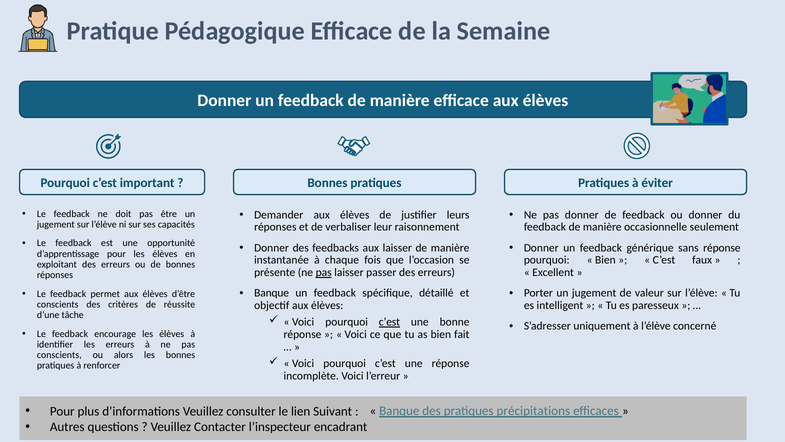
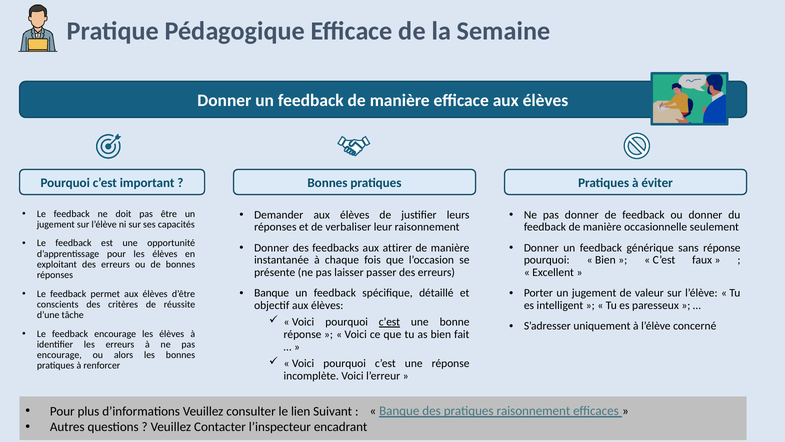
aux laisser: laisser -> attirer
pas at (324, 272) underline: present -> none
conscients at (59, 355): conscients -> encourage
pratiques précipitations: précipitations -> raisonnement
